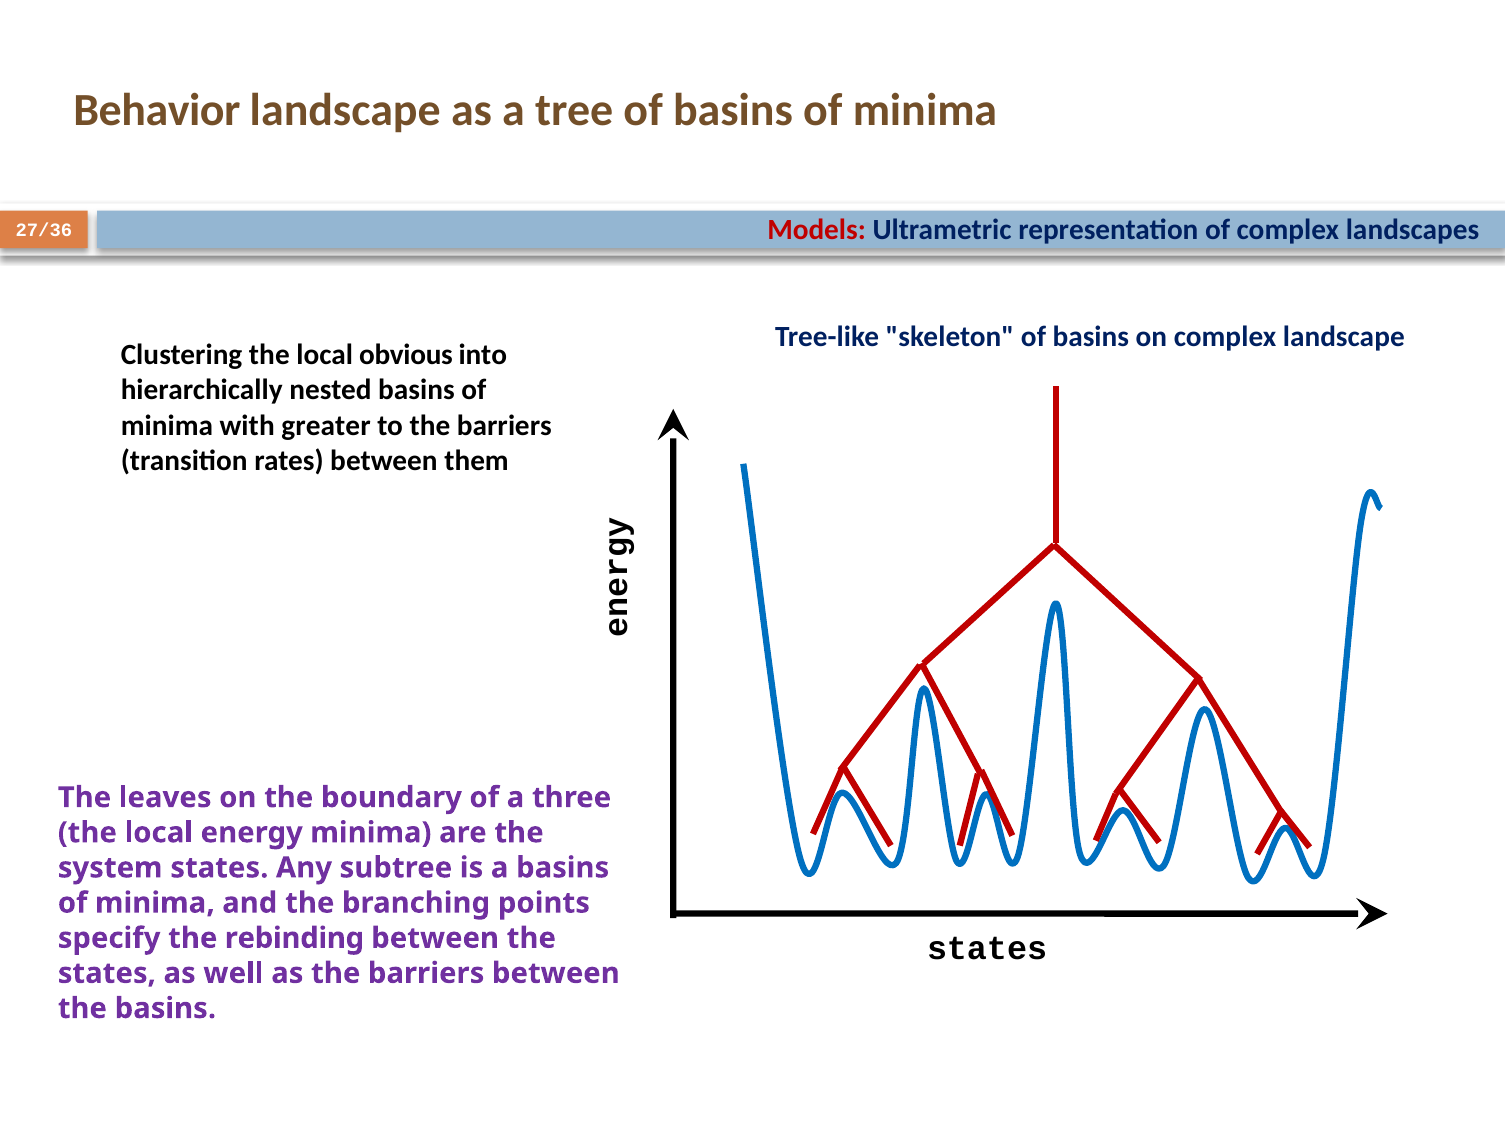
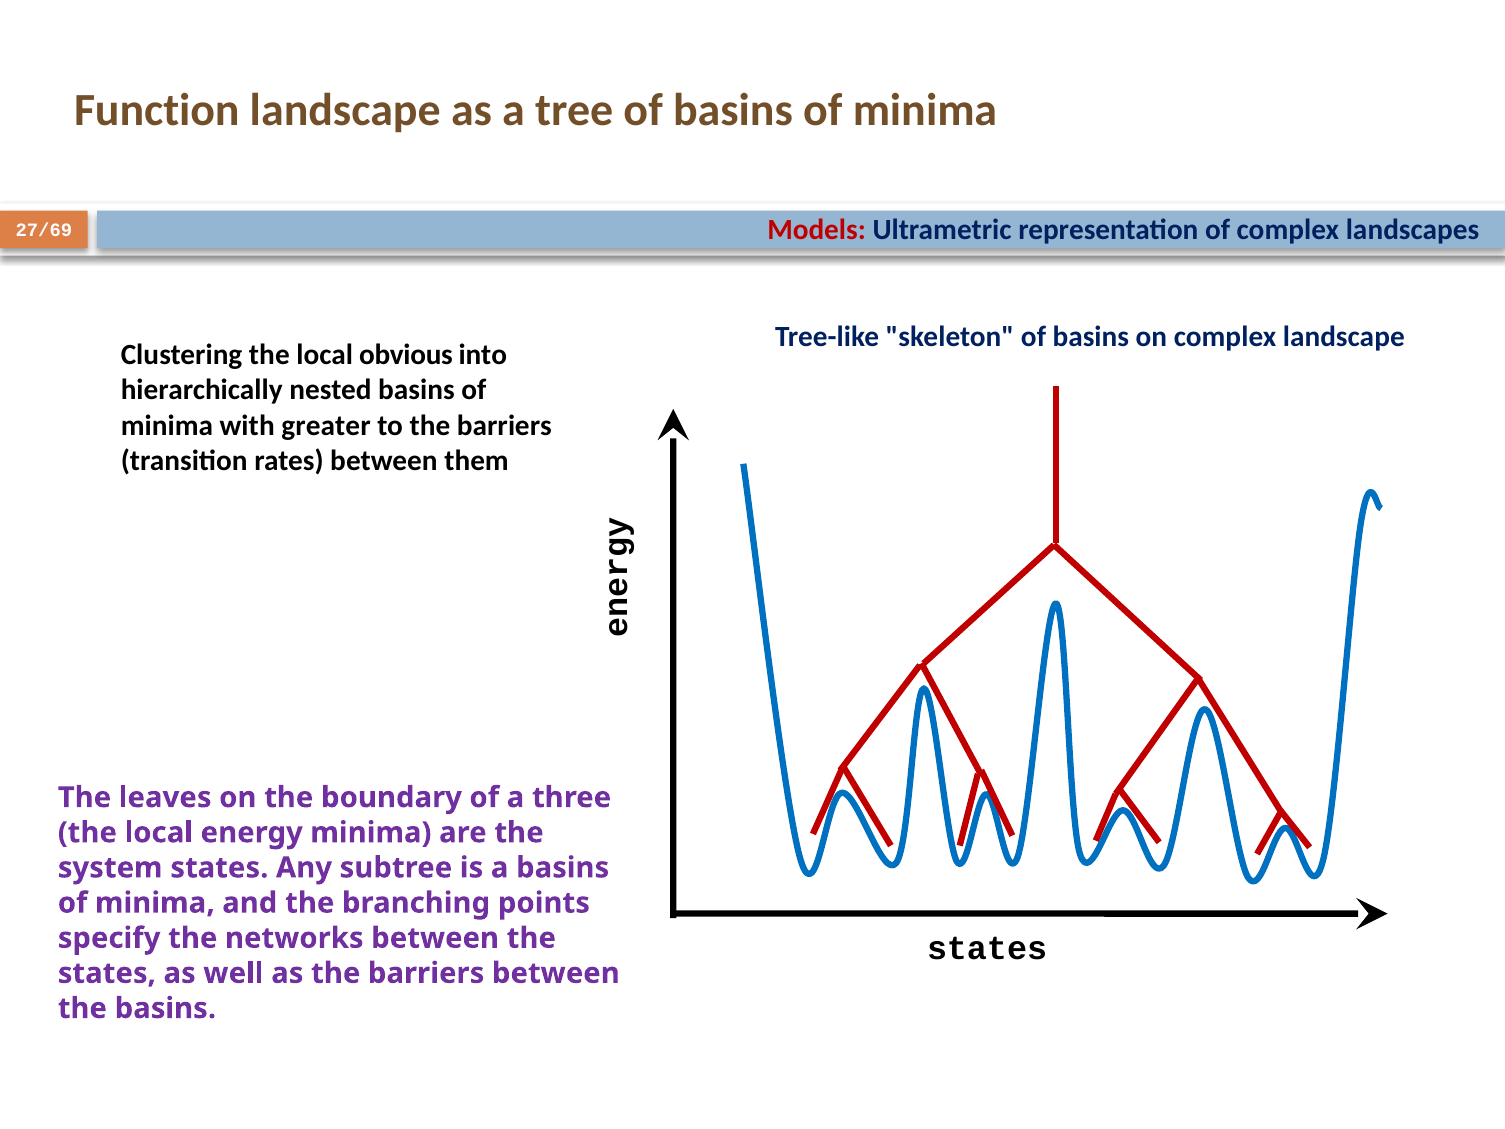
Behavior: Behavior -> Function
27/36: 27/36 -> 27/69
rebinding: rebinding -> networks
